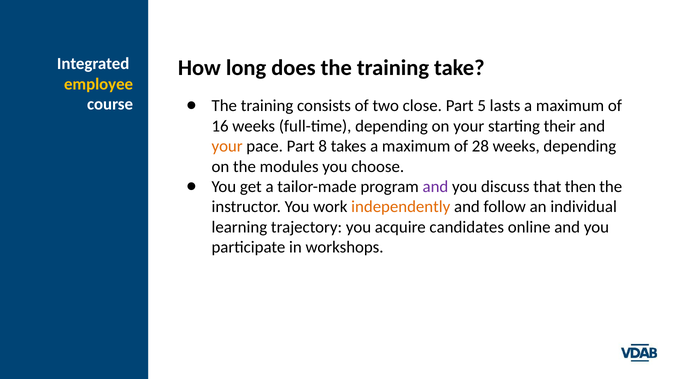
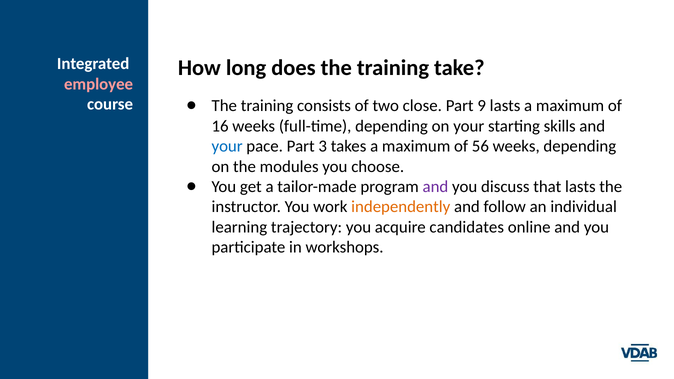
employee colour: yellow -> pink
5: 5 -> 9
their: their -> skills
your at (227, 146) colour: orange -> blue
8: 8 -> 3
28: 28 -> 56
that then: then -> lasts
